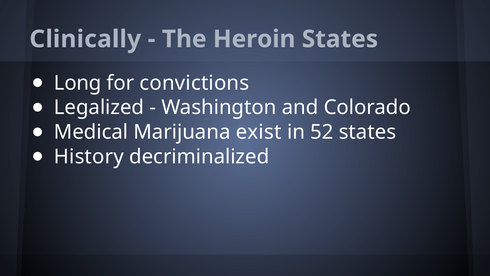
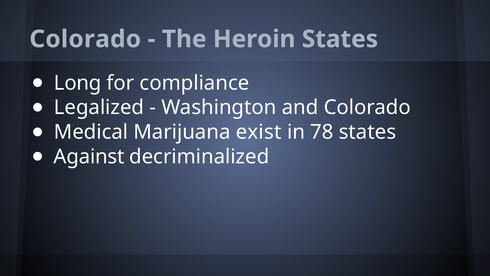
Clinically at (85, 39): Clinically -> Colorado
convictions: convictions -> compliance
52: 52 -> 78
History: History -> Against
